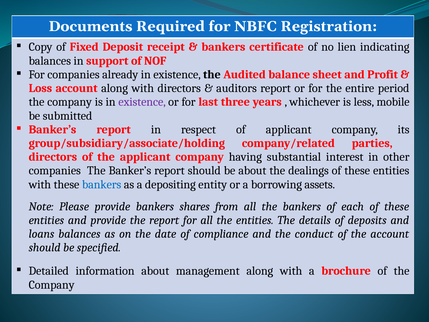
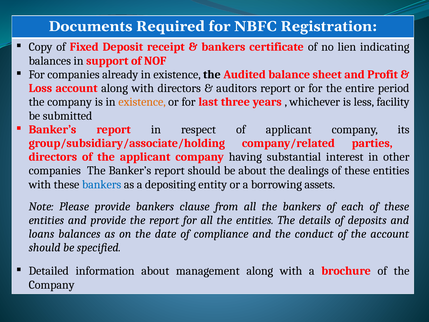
existence at (142, 102) colour: purple -> orange
mobile: mobile -> facility
shares: shares -> clause
